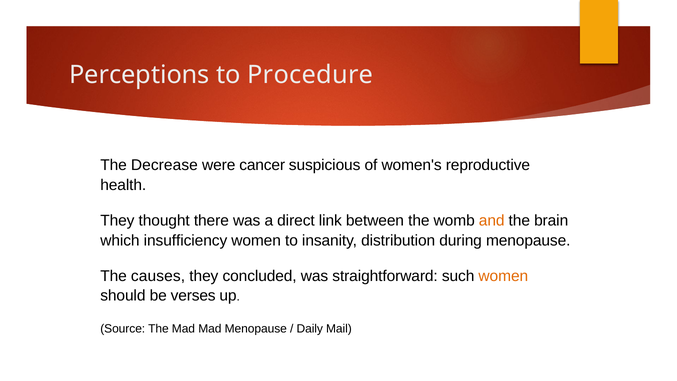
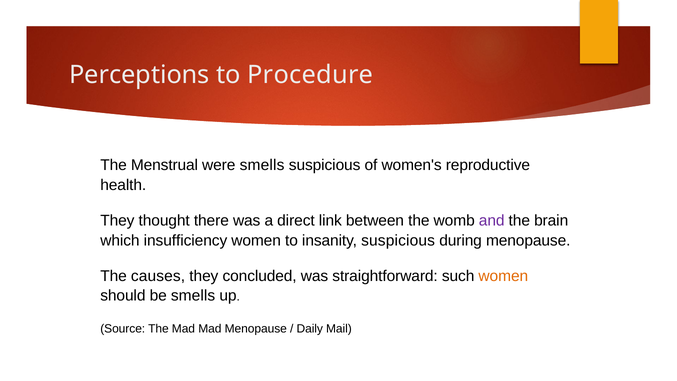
Decrease: Decrease -> Menstrual
were cancer: cancer -> smells
and colour: orange -> purple
insanity distribution: distribution -> suspicious
be verses: verses -> smells
